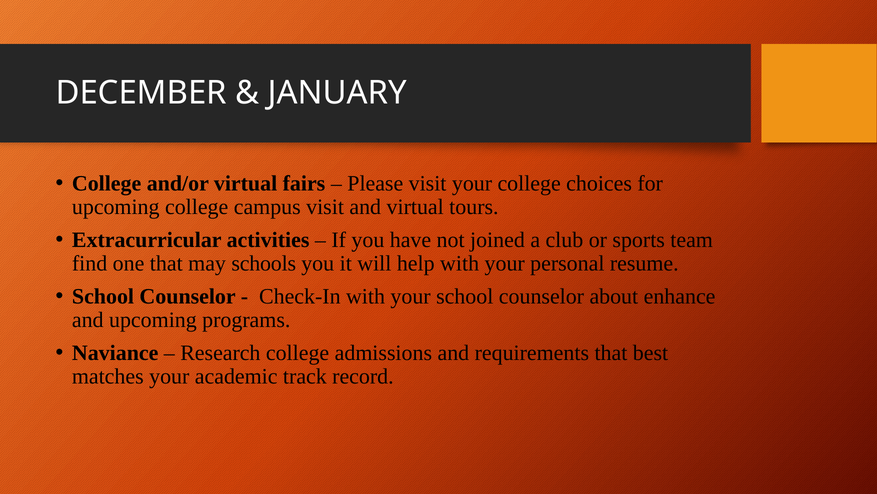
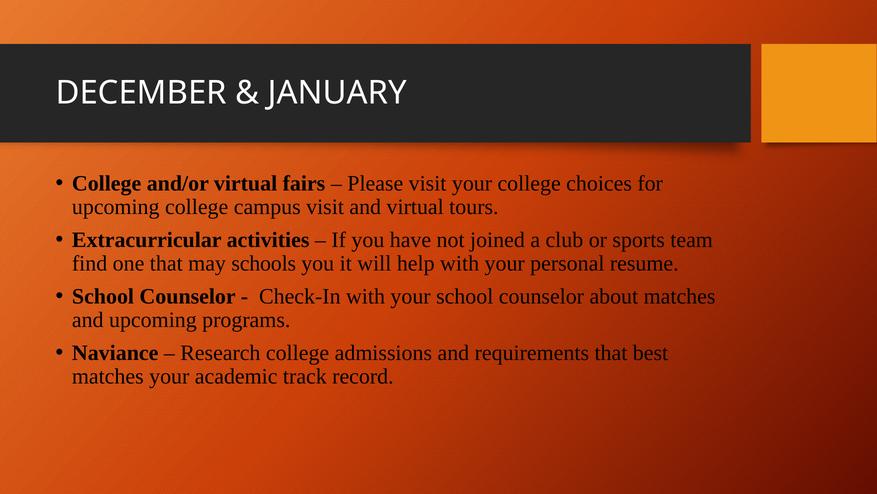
about enhance: enhance -> matches
